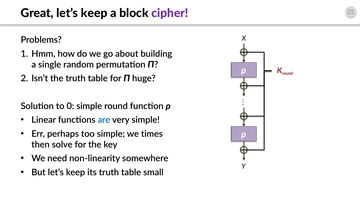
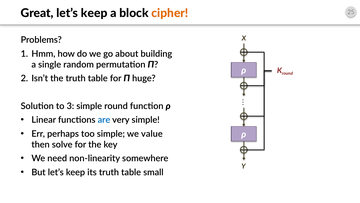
cipher colour: purple -> orange
0: 0 -> 3
times: times -> value
